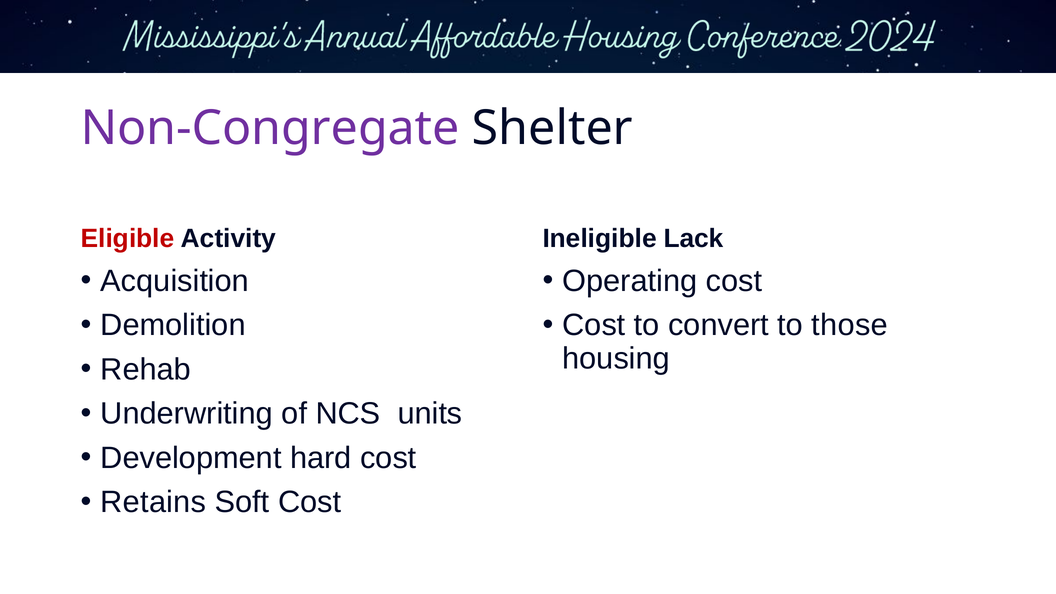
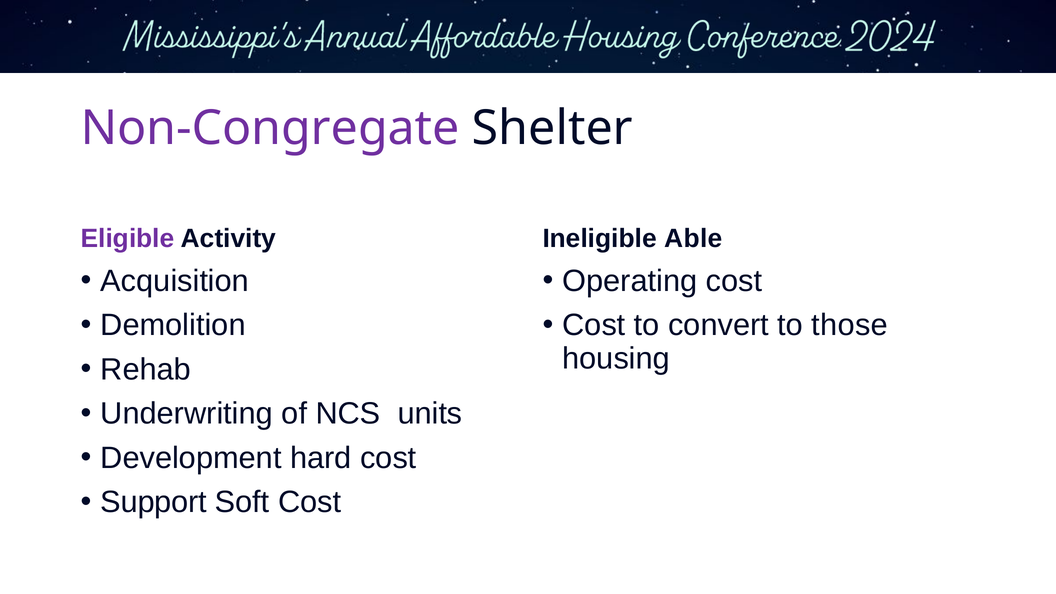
Eligible colour: red -> purple
Lack: Lack -> Able
Retains: Retains -> Support
